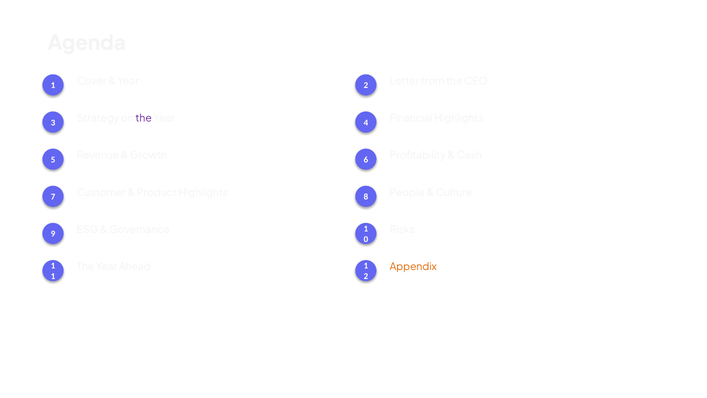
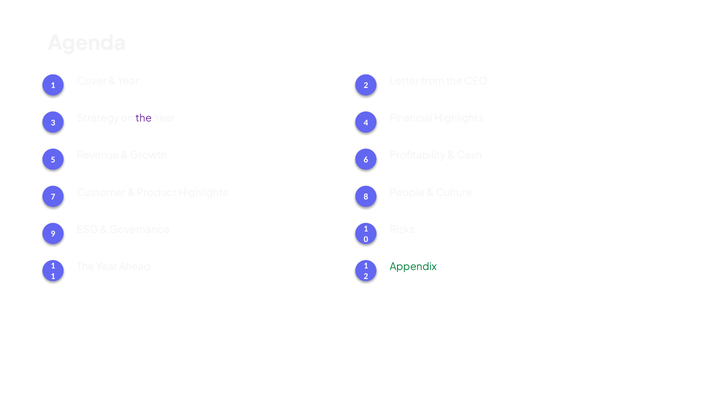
Appendix colour: orange -> green
